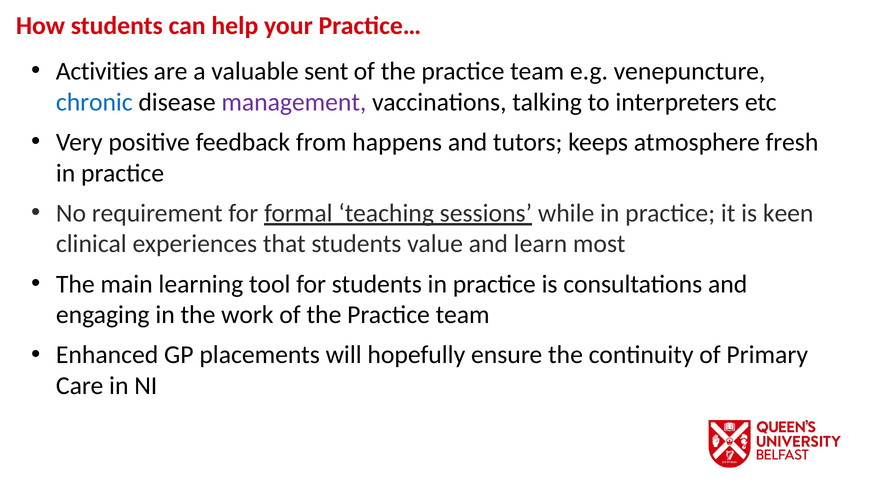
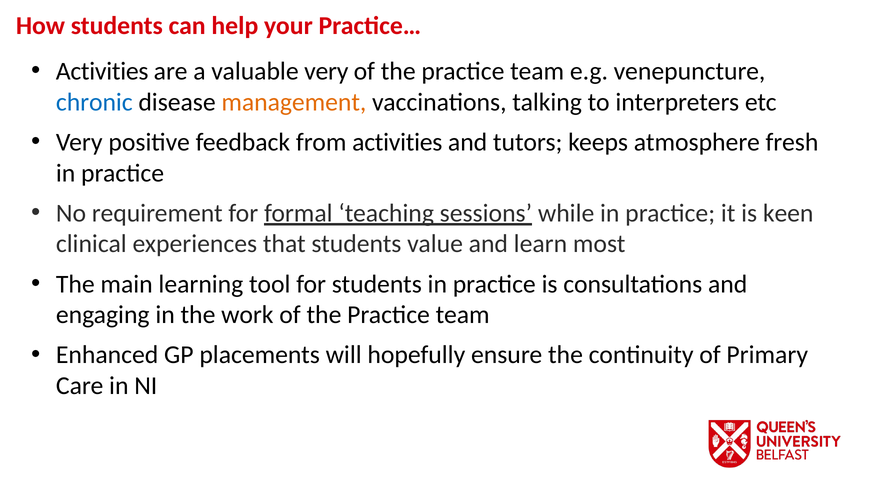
valuable sent: sent -> very
management colour: purple -> orange
from happens: happens -> activities
